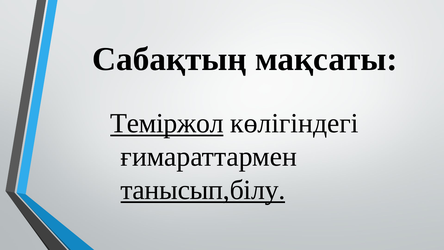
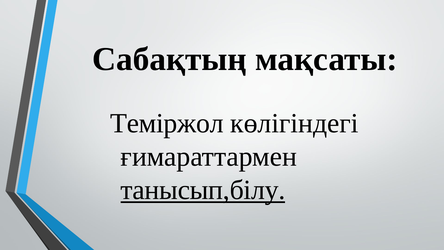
Теміржол underline: present -> none
